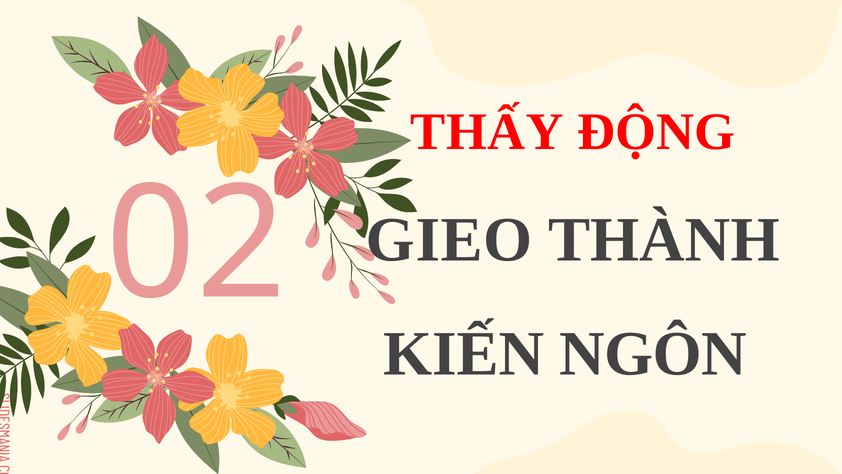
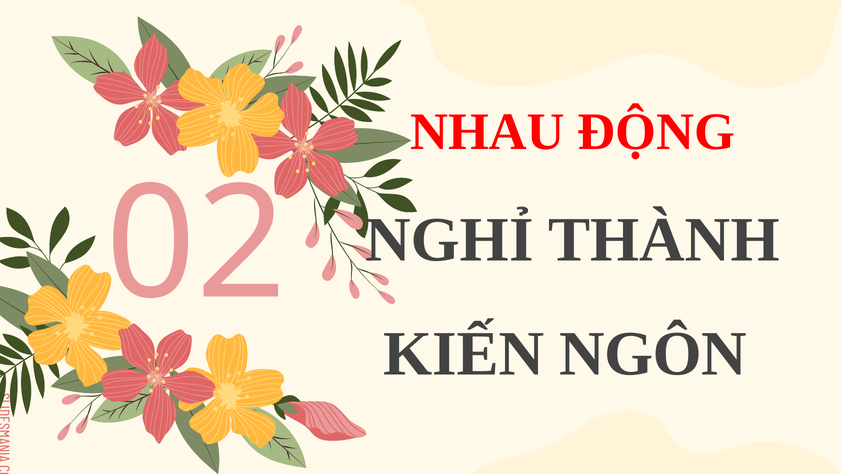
THẤY: THẤY -> NHAU
GIEO: GIEO -> NGHỈ
